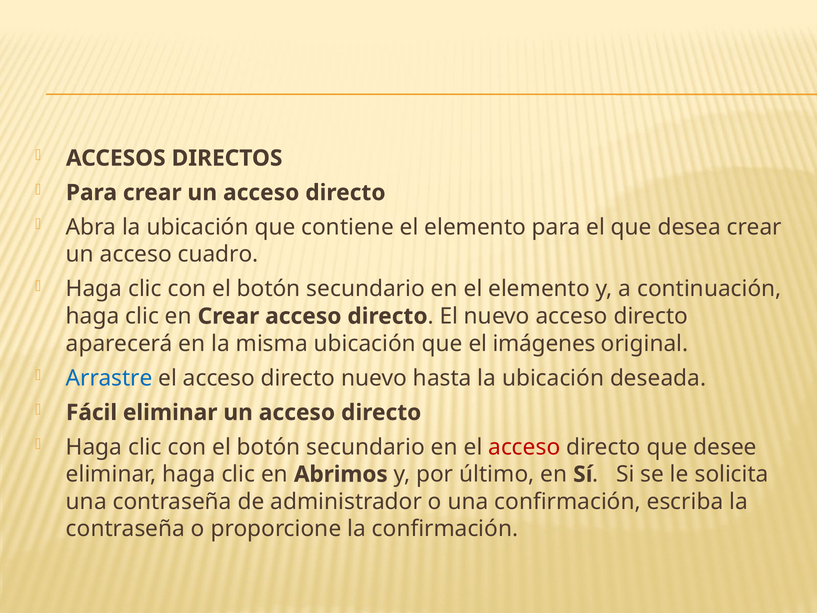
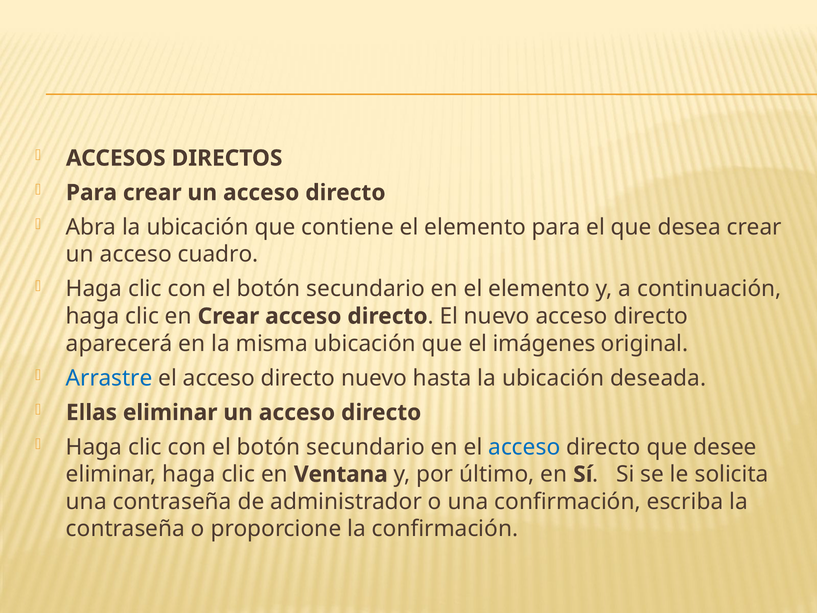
Fácil: Fácil -> Ellas
acceso at (524, 447) colour: red -> blue
Abrimos: Abrimos -> Ventana
